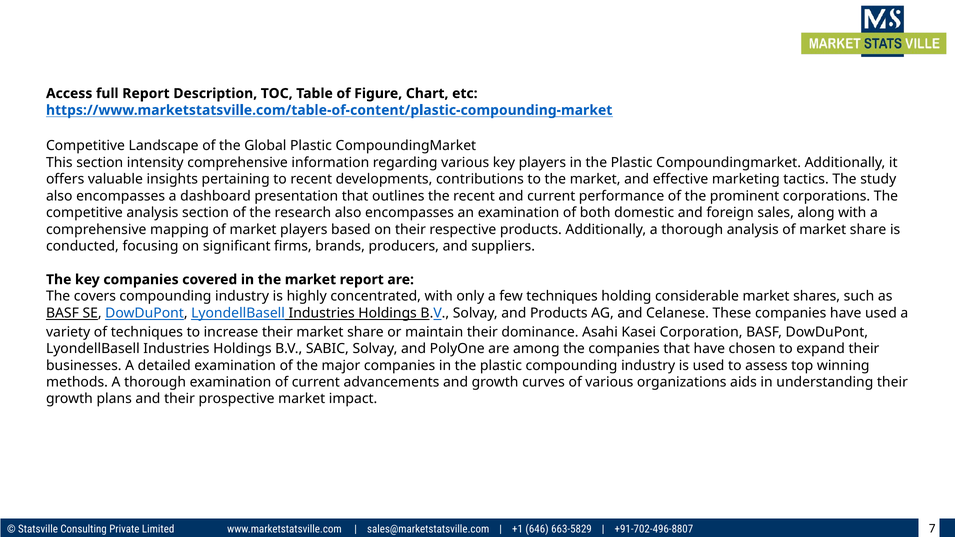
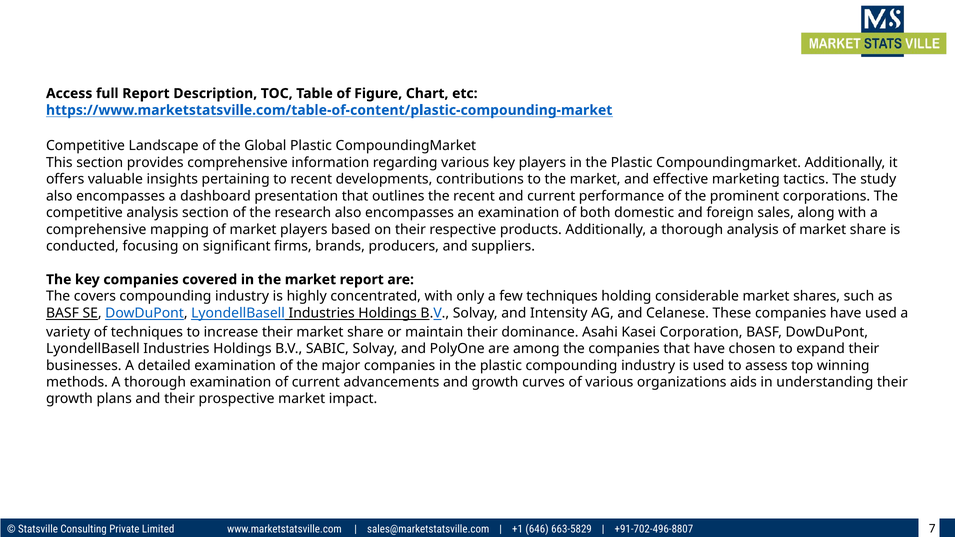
intensity: intensity -> provides
and Products: Products -> Intensity
